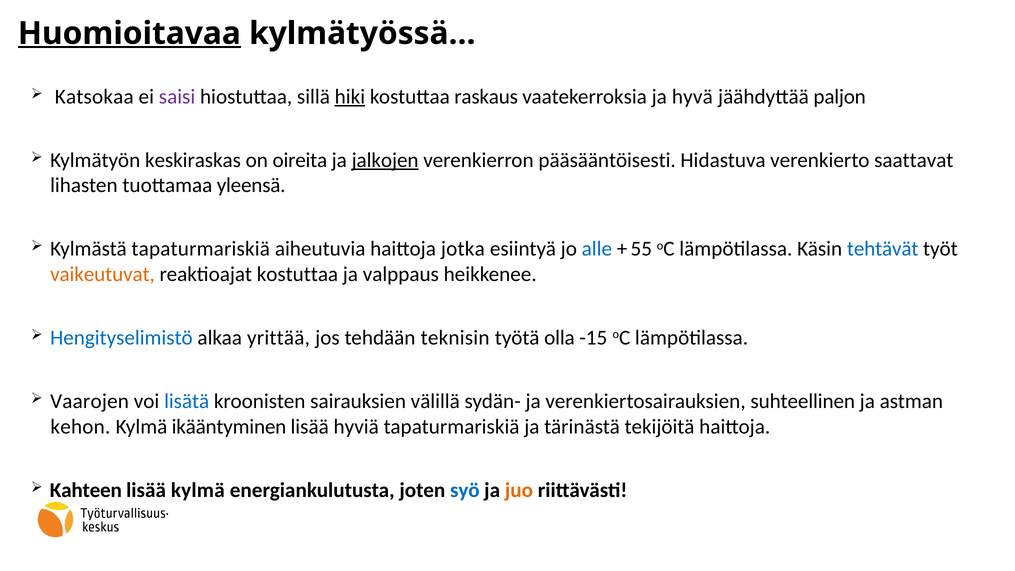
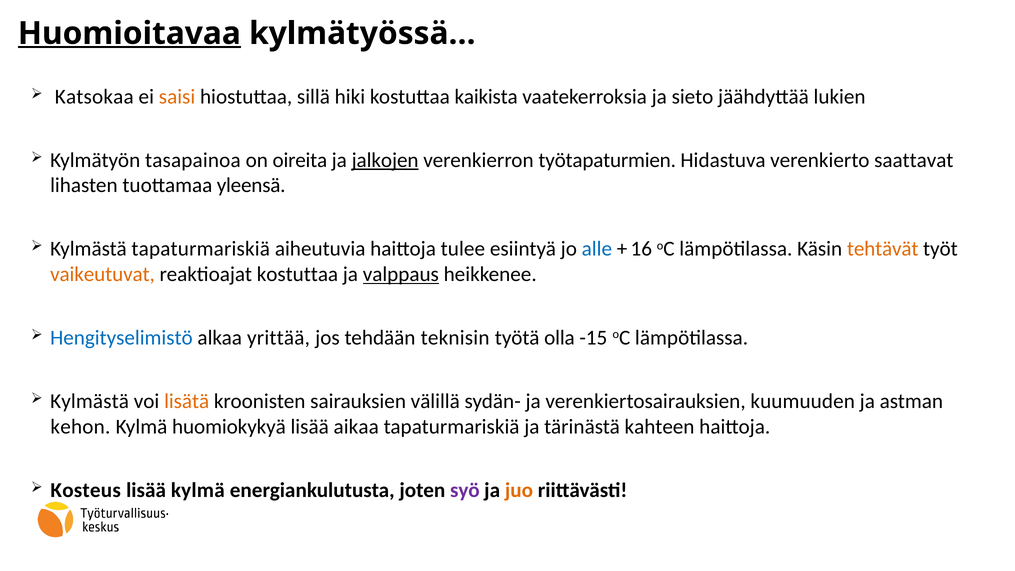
saisi colour: purple -> orange
hiki underline: present -> none
raskaus: raskaus -> kaikista
hyvä: hyvä -> sieto
paljon: paljon -> lukien
keskiraskas: keskiraskas -> tasapainoa
pääsääntöisesti: pääsääntöisesti -> työtapaturmien
jotka: jotka -> tulee
55: 55 -> 16
tehtävät colour: blue -> orange
valppaus underline: none -> present
Vaarojen at (90, 401): Vaarojen -> Kylmästä
lisätä colour: blue -> orange
suhteellinen: suhteellinen -> kuumuuden
ikääntyminen: ikääntyminen -> huomiokykyä
hyviä: hyviä -> aikaa
tekijöitä: tekijöitä -> kahteen
Kahteen: Kahteen -> Kosteus
syö colour: blue -> purple
